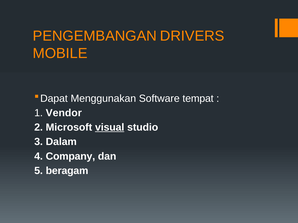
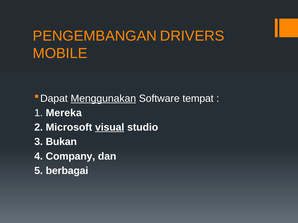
Menggunakan underline: none -> present
Vendor: Vendor -> Mereka
Dalam: Dalam -> Bukan
beragam: beragam -> berbagai
